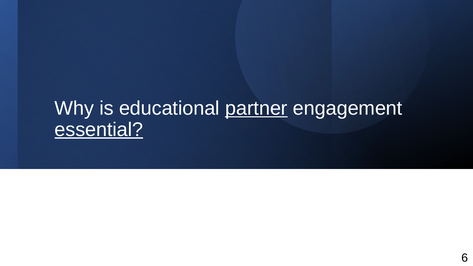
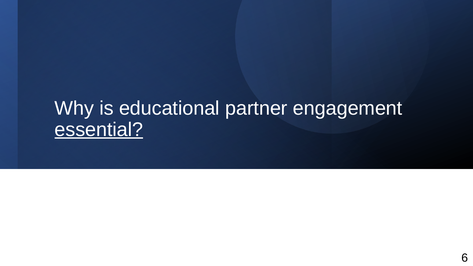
partner underline: present -> none
